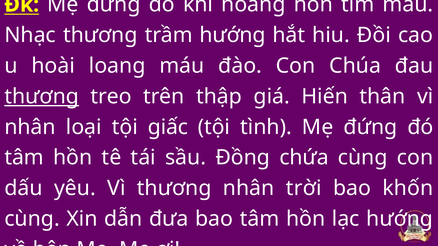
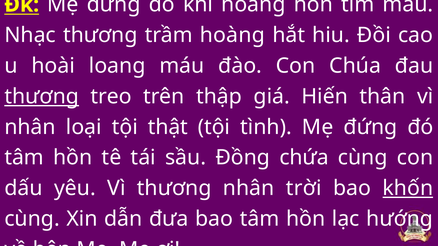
trầm hướng: hướng -> hoàng
giấc: giấc -> thật
khốn underline: none -> present
